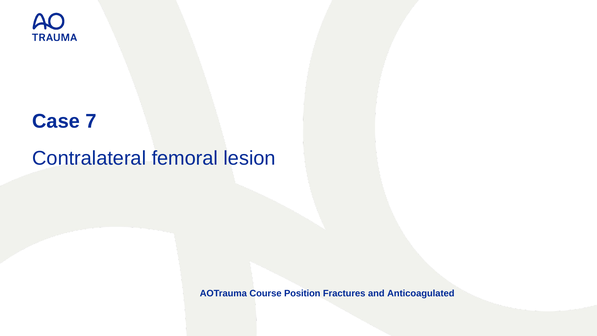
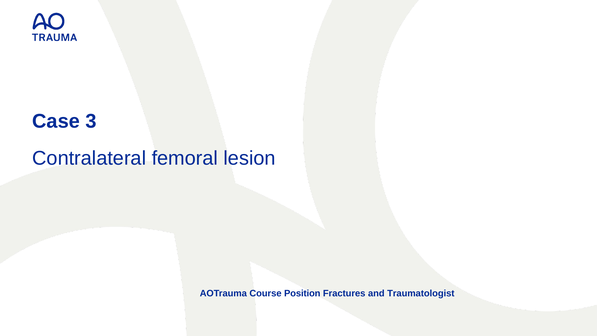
7: 7 -> 3
Anticoagulated: Anticoagulated -> Traumatologist
